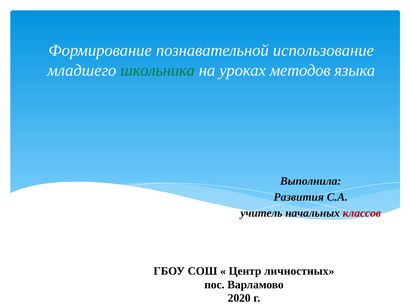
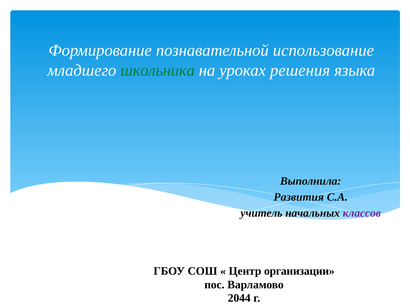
методов: методов -> решения
классов colour: red -> purple
личностных: личностных -> организации
2020: 2020 -> 2044
